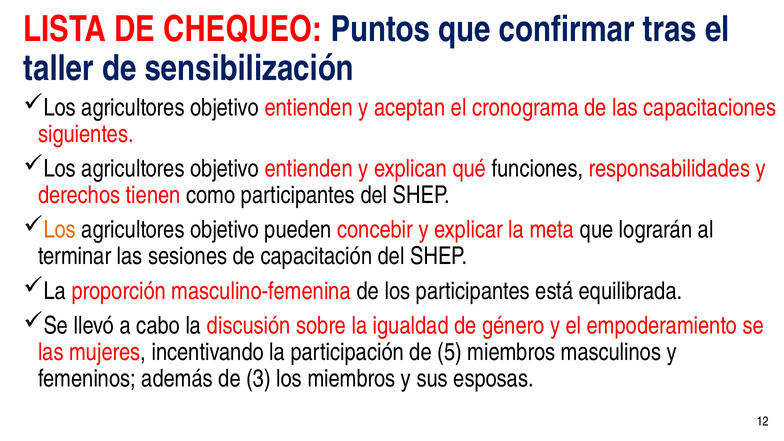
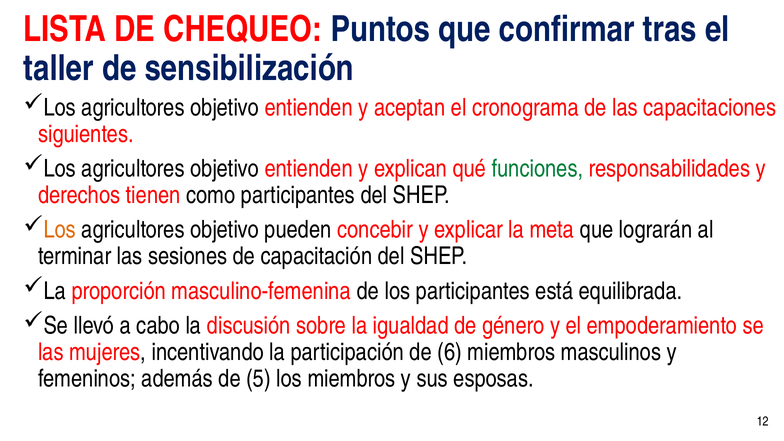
funciones colour: black -> green
5: 5 -> 6
3: 3 -> 5
